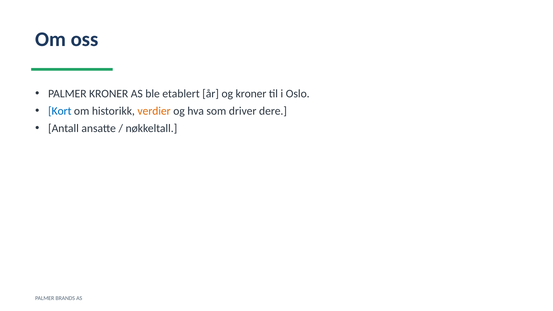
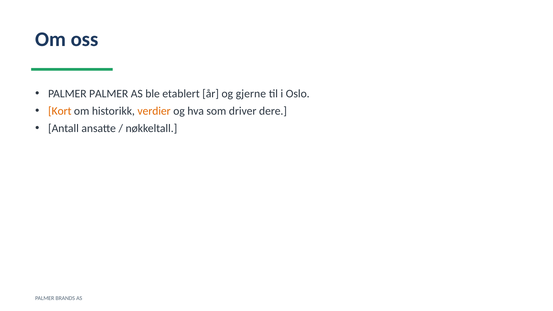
PALMER KRONER: KRONER -> PALMER
og kroner: kroner -> gjerne
Kort colour: blue -> orange
